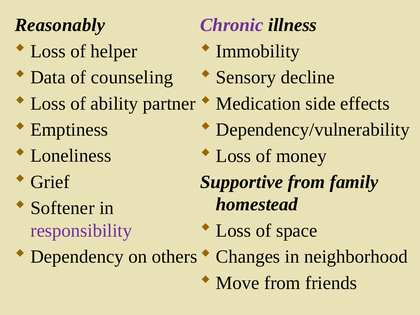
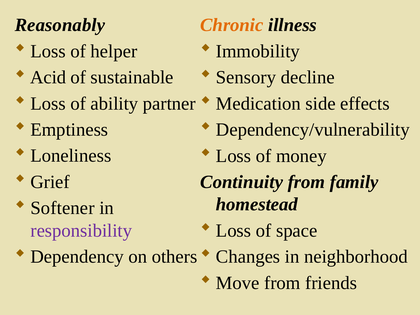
Chronic colour: purple -> orange
Data: Data -> Acid
counseling: counseling -> sustainable
Supportive: Supportive -> Continuity
